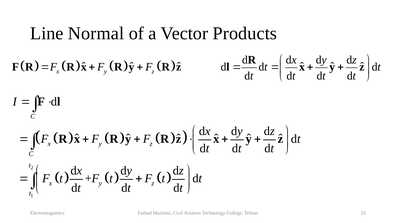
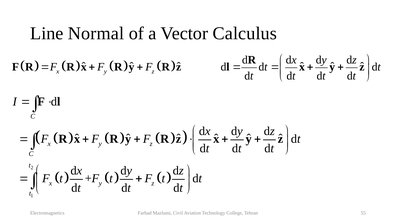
Products: Products -> Calculus
